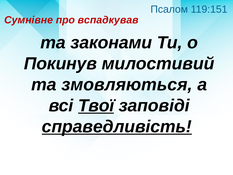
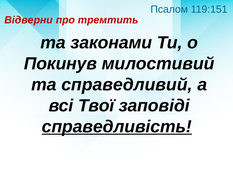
Сумнівне: Сумнівне -> Відверни
вспадкував: вспадкував -> тремтить
змовляються: змовляються -> справедливий
Твої underline: present -> none
